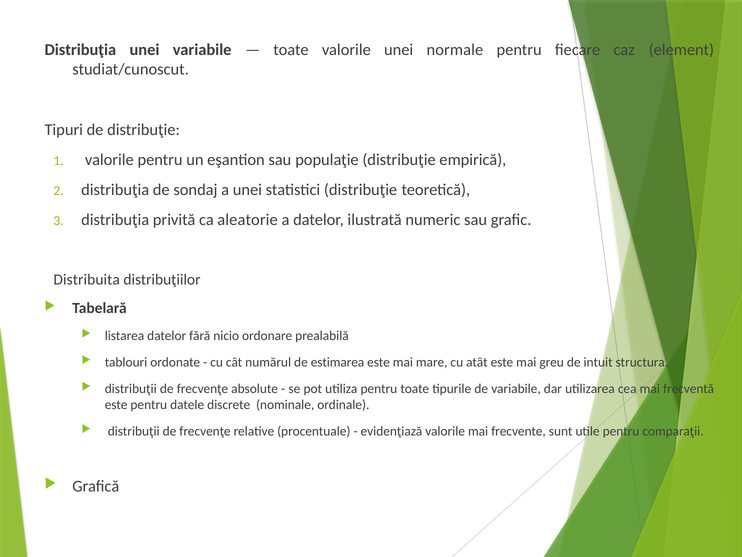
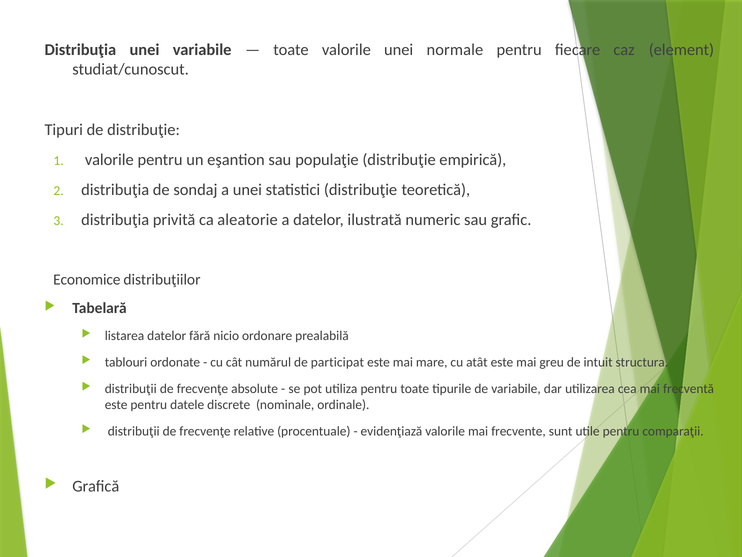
Distribuita: Distribuita -> Economice
estimarea: estimarea -> participat
